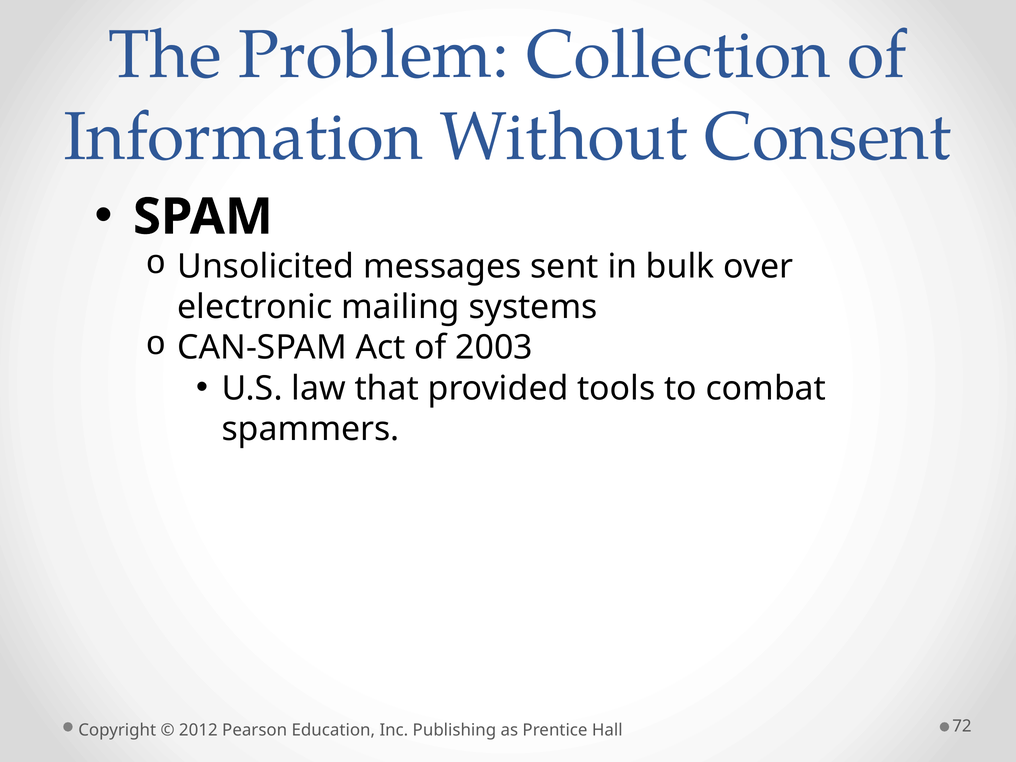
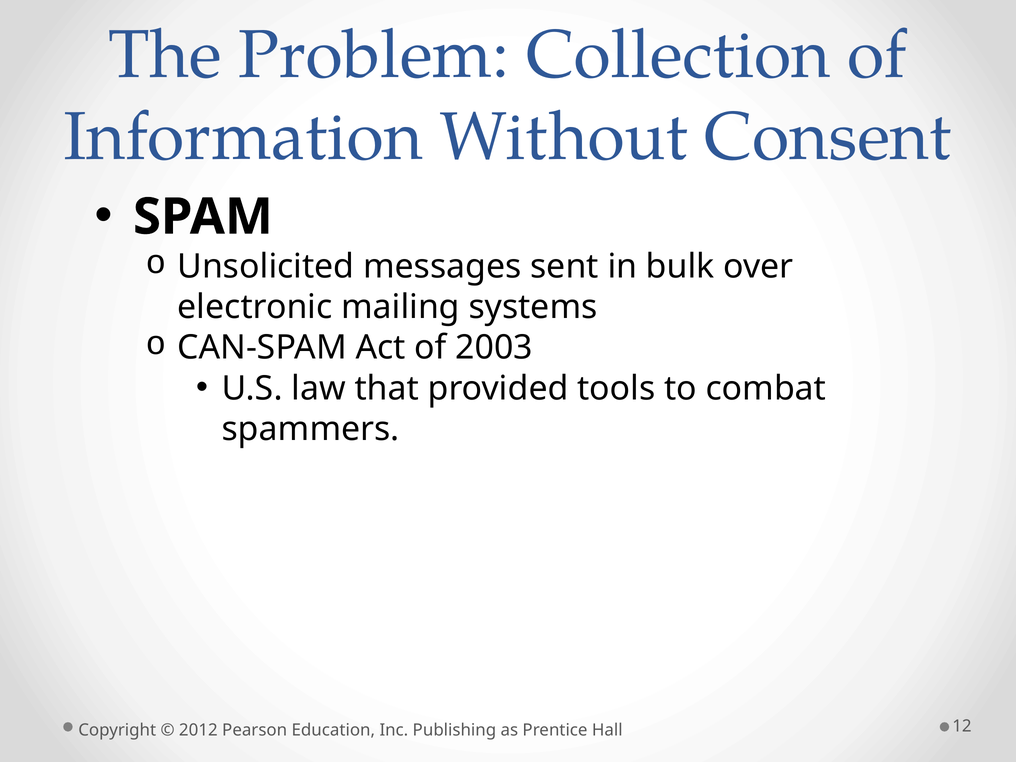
72: 72 -> 12
